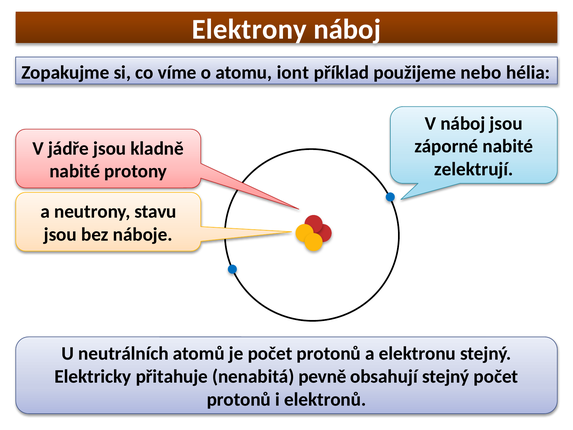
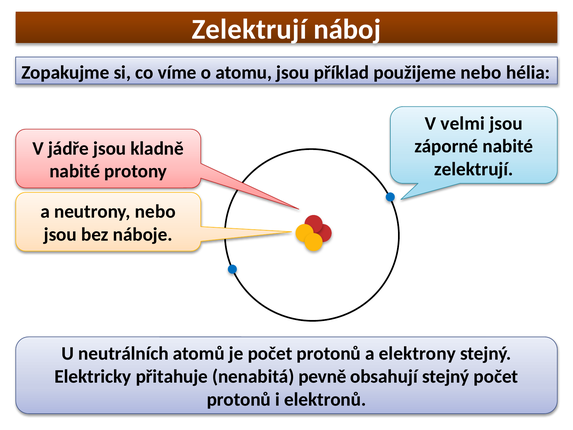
Elektrony at (249, 29): Elektrony -> Zelektrují
atomu iont: iont -> jsou
V náboj: náboj -> velmi
neutrony stavu: stavu -> nebo
elektronu: elektronu -> elektrony
